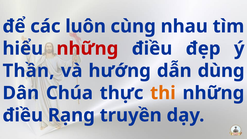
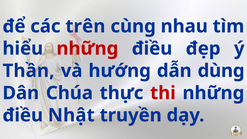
luôn: luôn -> trên
thi colour: orange -> red
Rạng: Rạng -> Nhật
